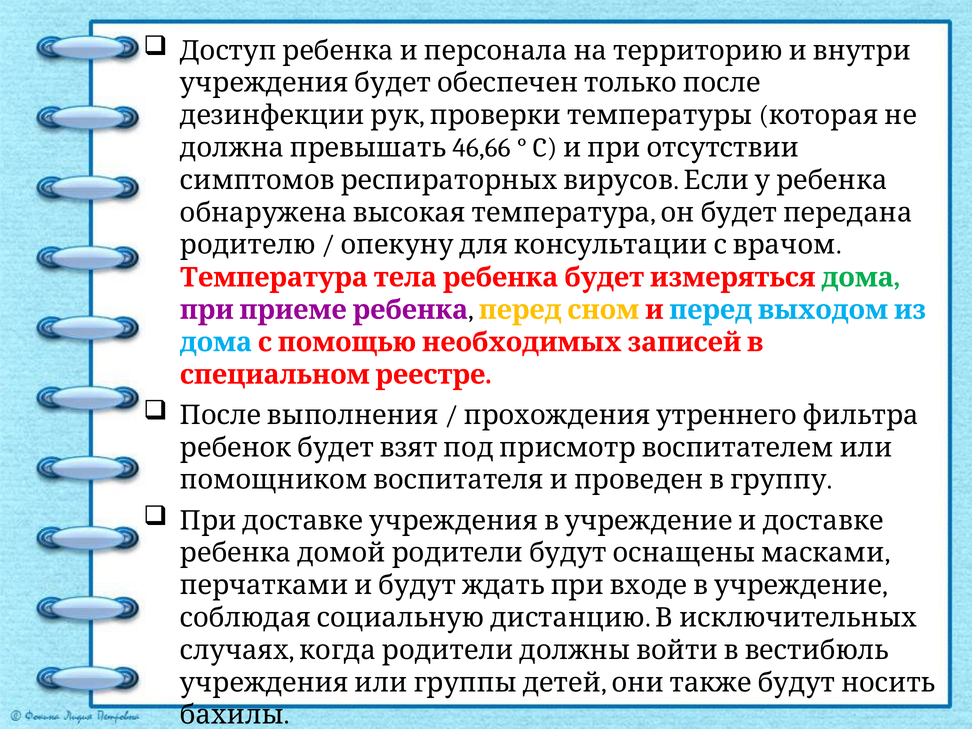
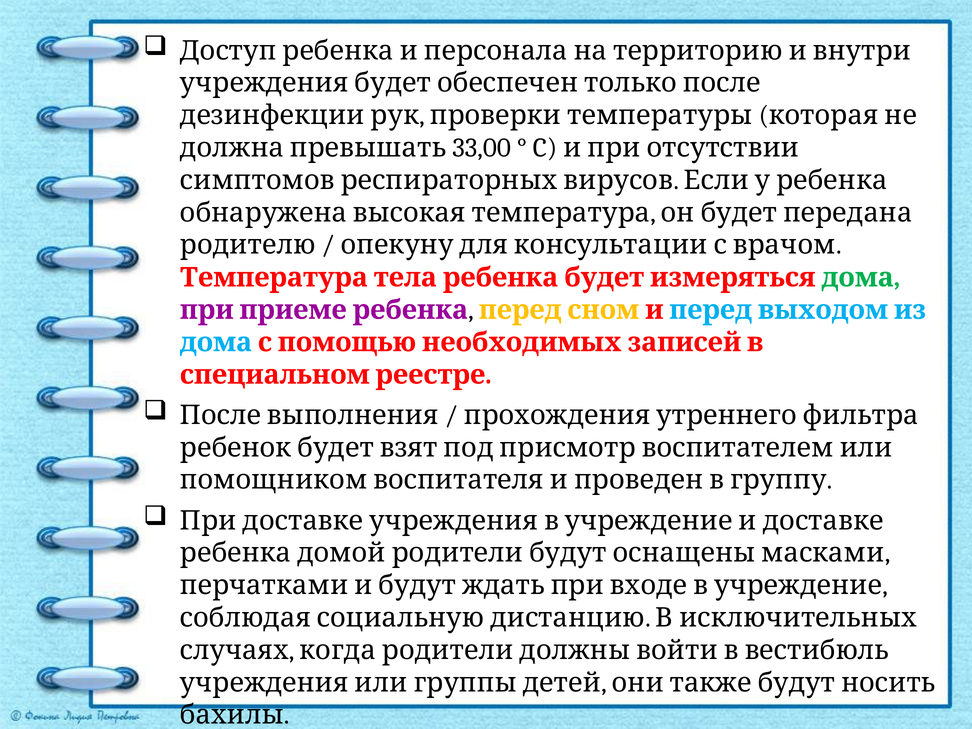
46,66: 46,66 -> 33,00
